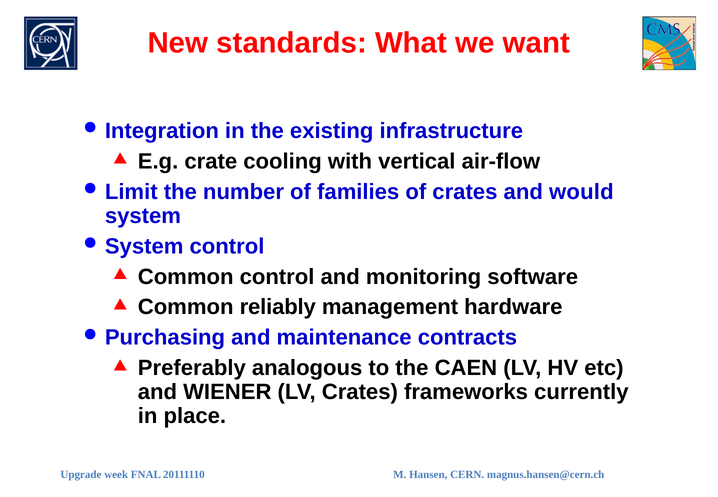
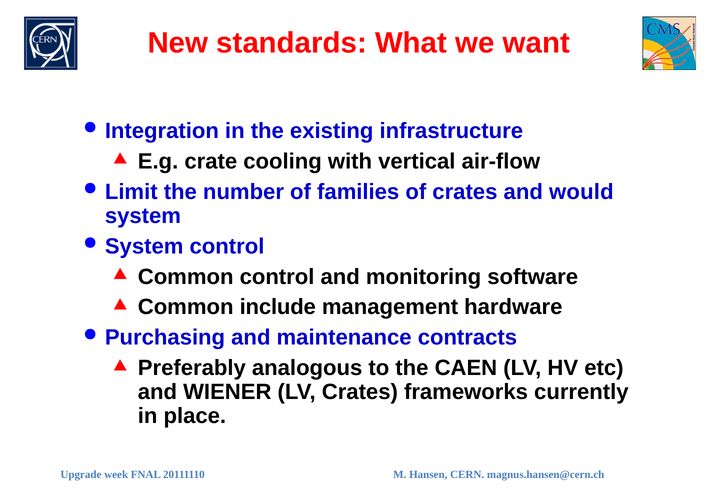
reliably: reliably -> include
